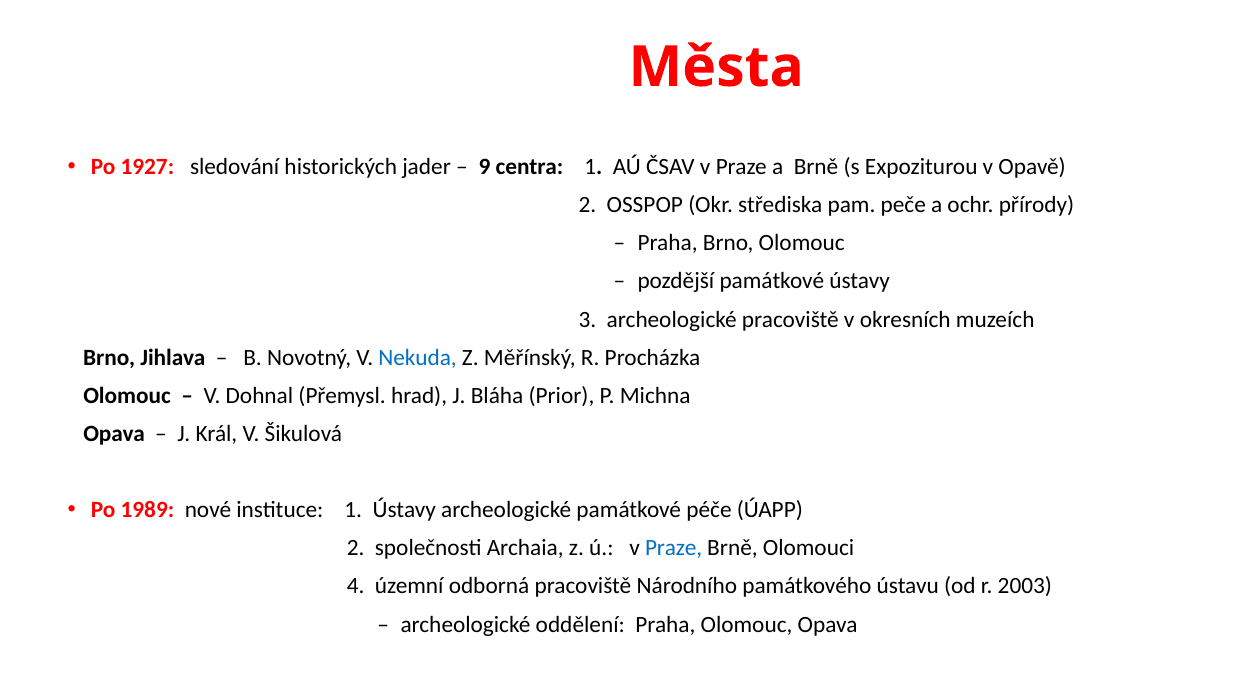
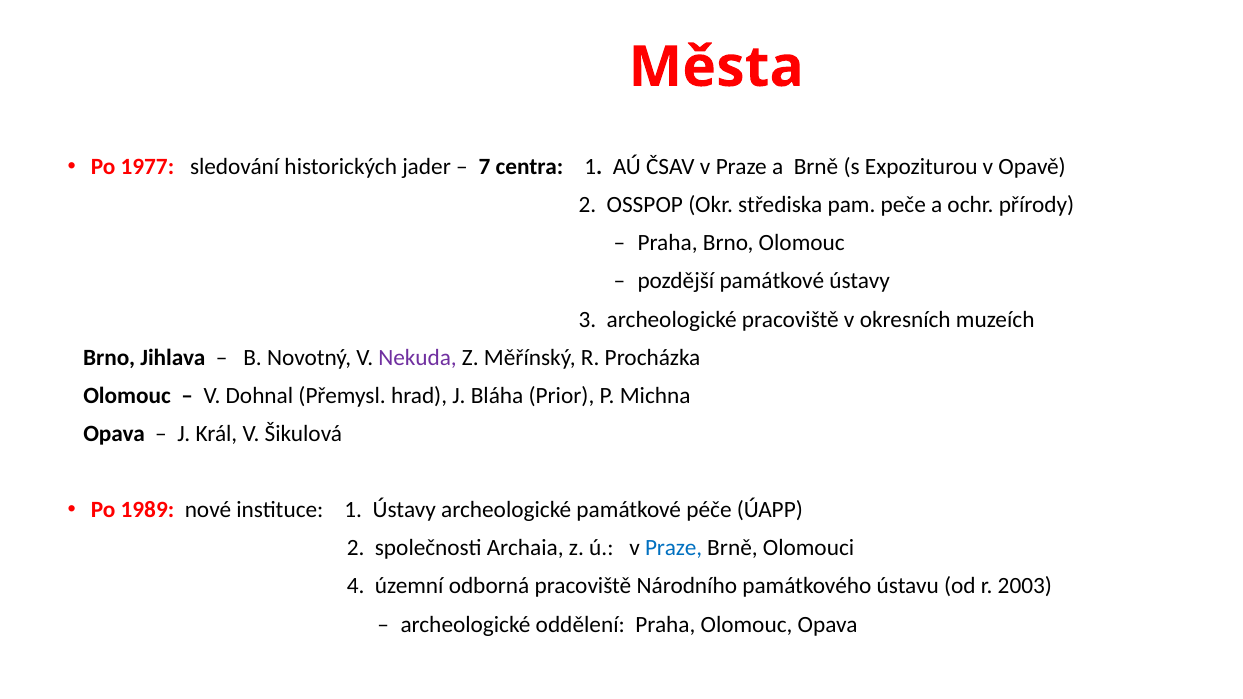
1927: 1927 -> 1977
9: 9 -> 7
Nekuda colour: blue -> purple
